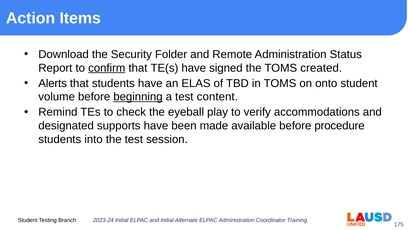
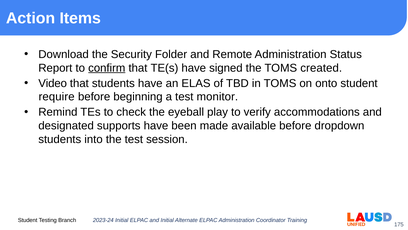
Alerts: Alerts -> Video
volume: volume -> require
beginning underline: present -> none
content: content -> monitor
procedure: procedure -> dropdown
